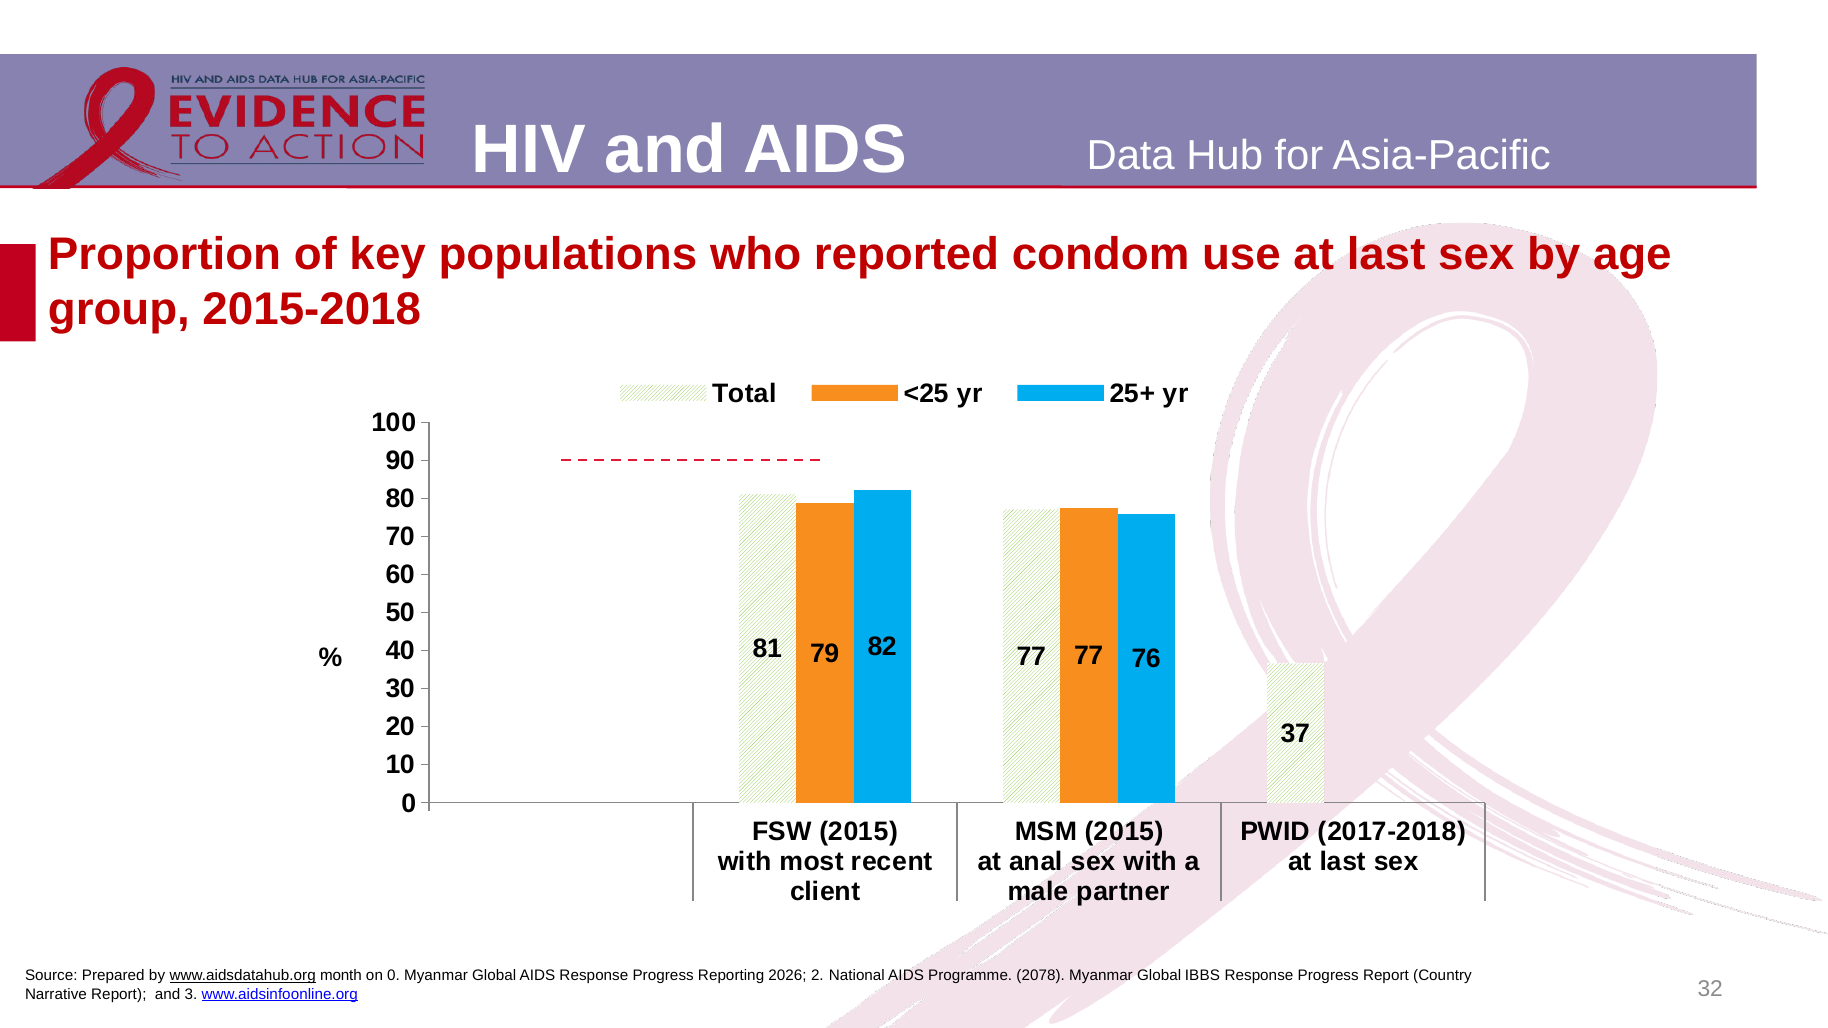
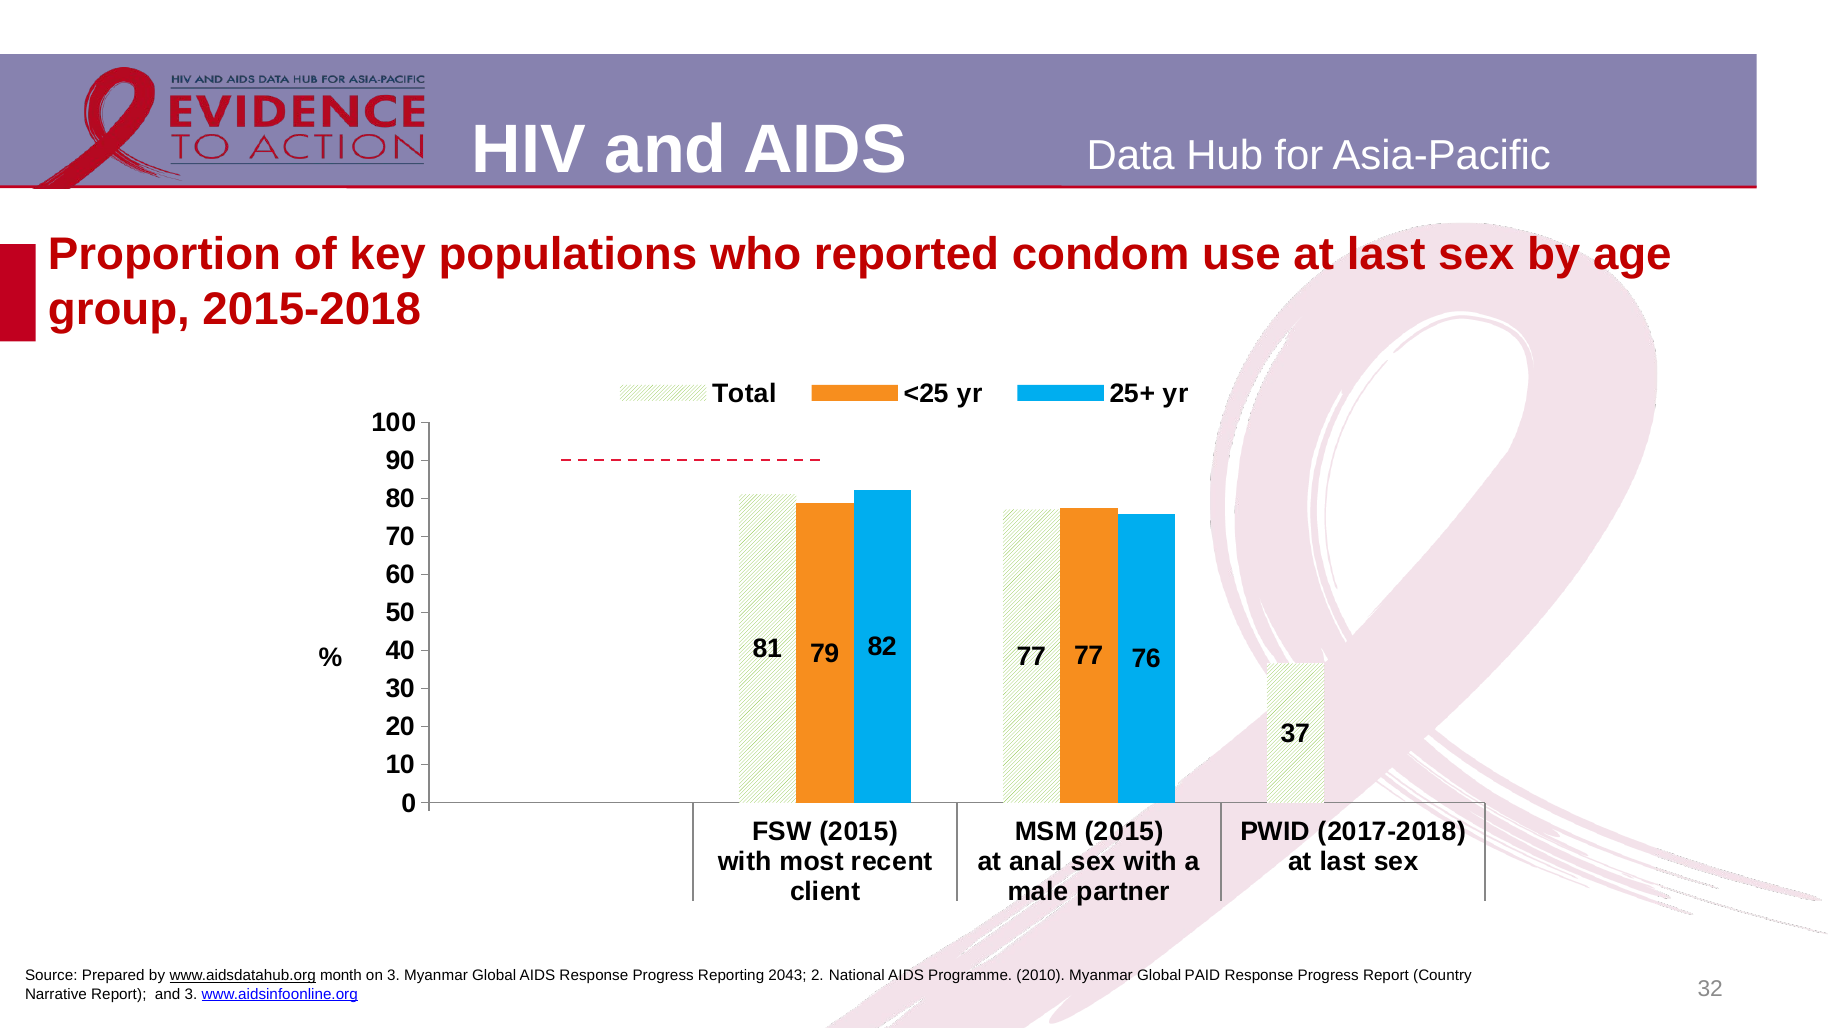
on 0: 0 -> 3
2026: 2026 -> 2043
2078: 2078 -> 2010
IBBS: IBBS -> PAID
